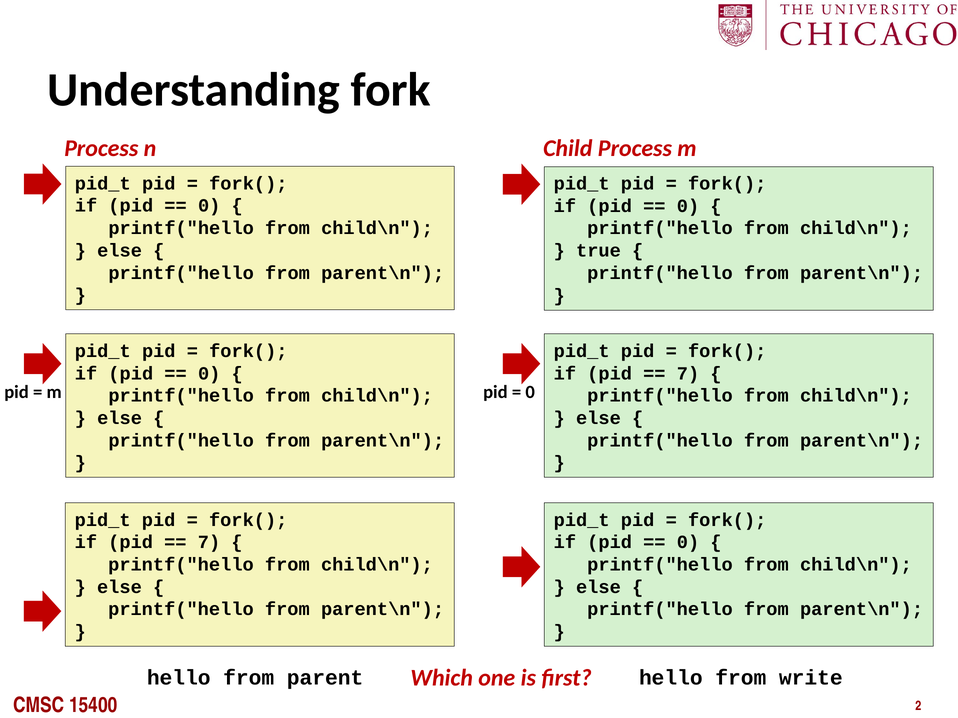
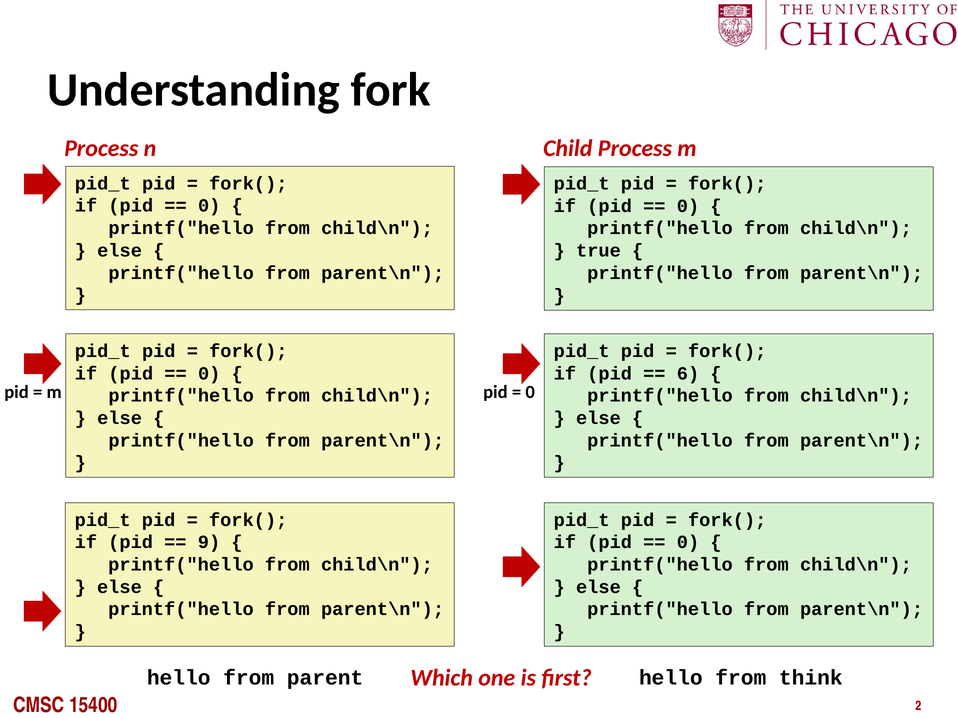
7 at (688, 374): 7 -> 6
7 at (209, 543): 7 -> 9
write: write -> think
